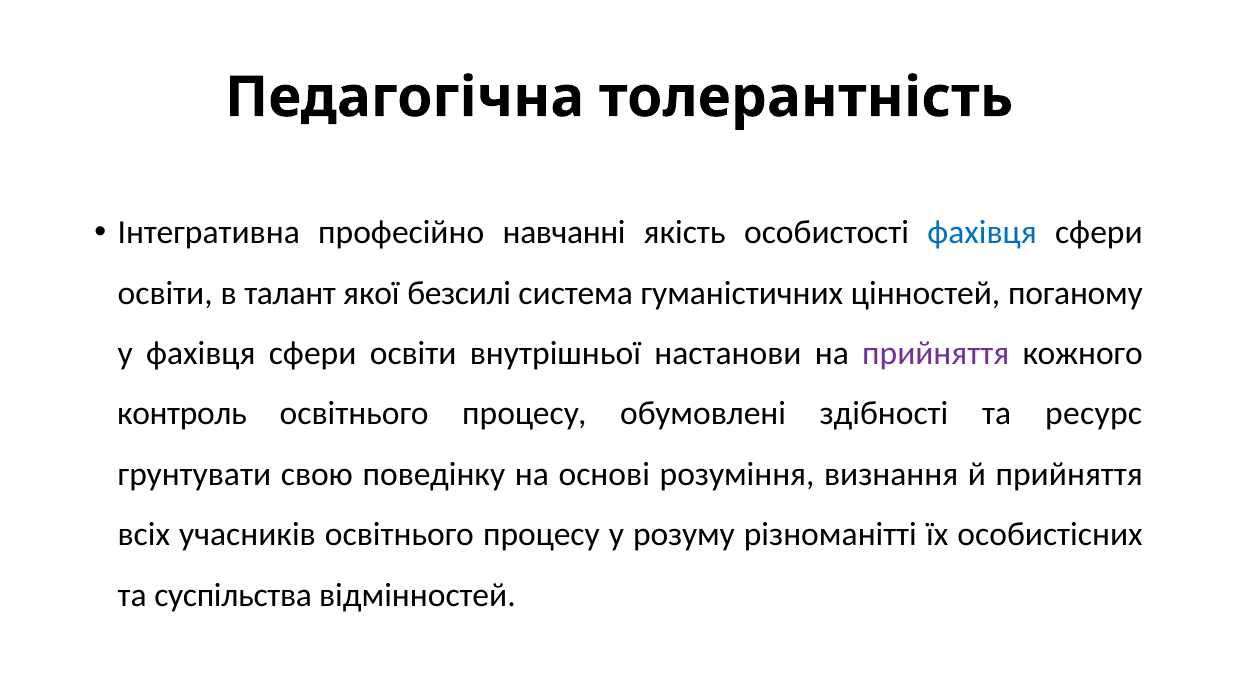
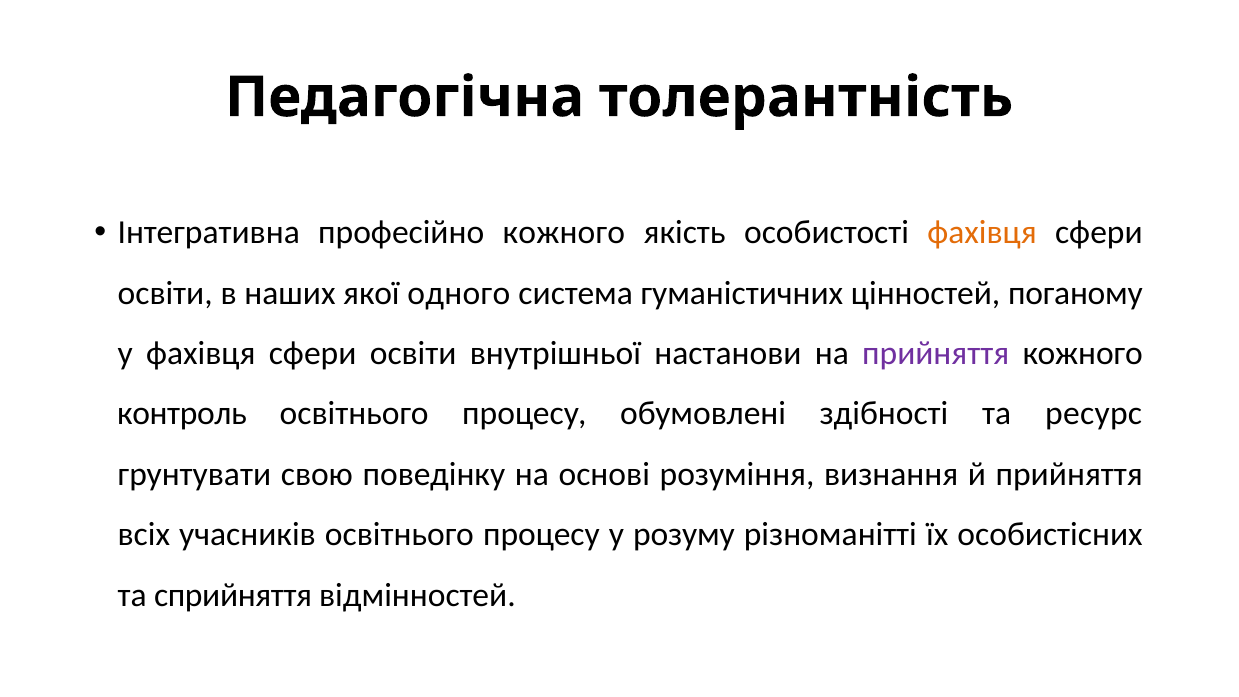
професійно навчанні: навчанні -> кожного
фахівця at (982, 233) colour: blue -> orange
талант: талант -> наших
безсилі: безсилі -> одного
суспільства: суспільства -> сприйняття
